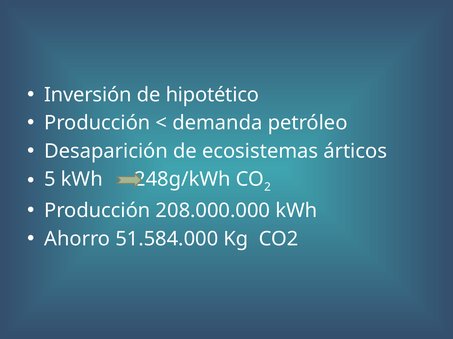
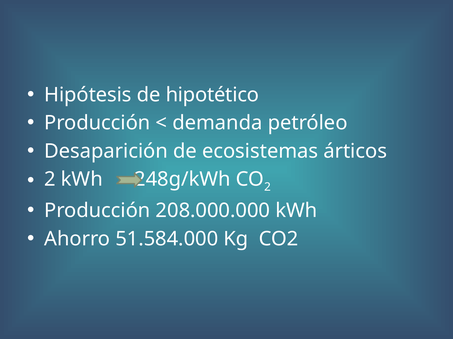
Inversión: Inversión -> Hipótesis
5 at (50, 180): 5 -> 2
